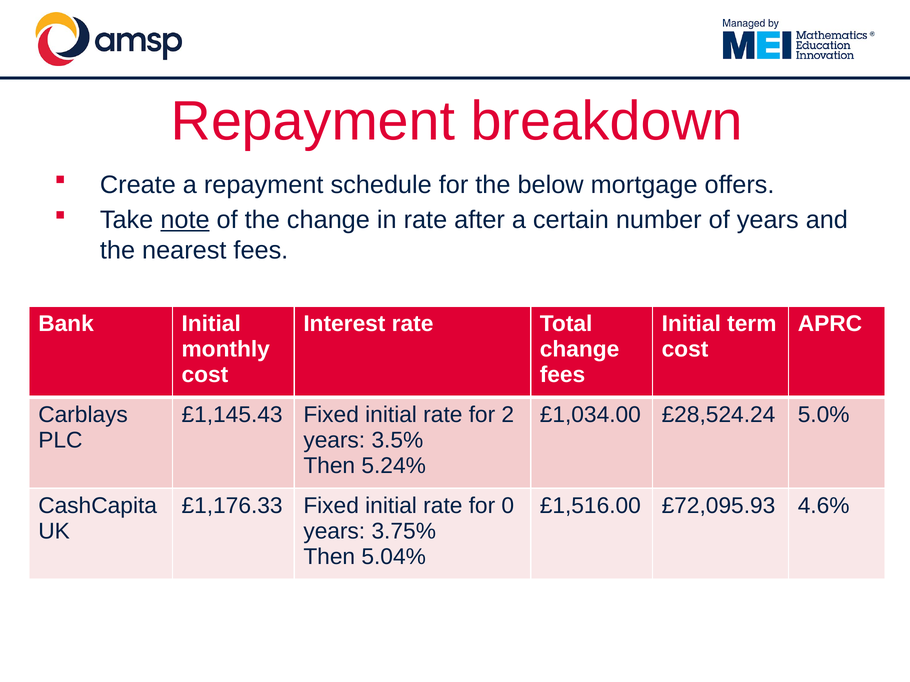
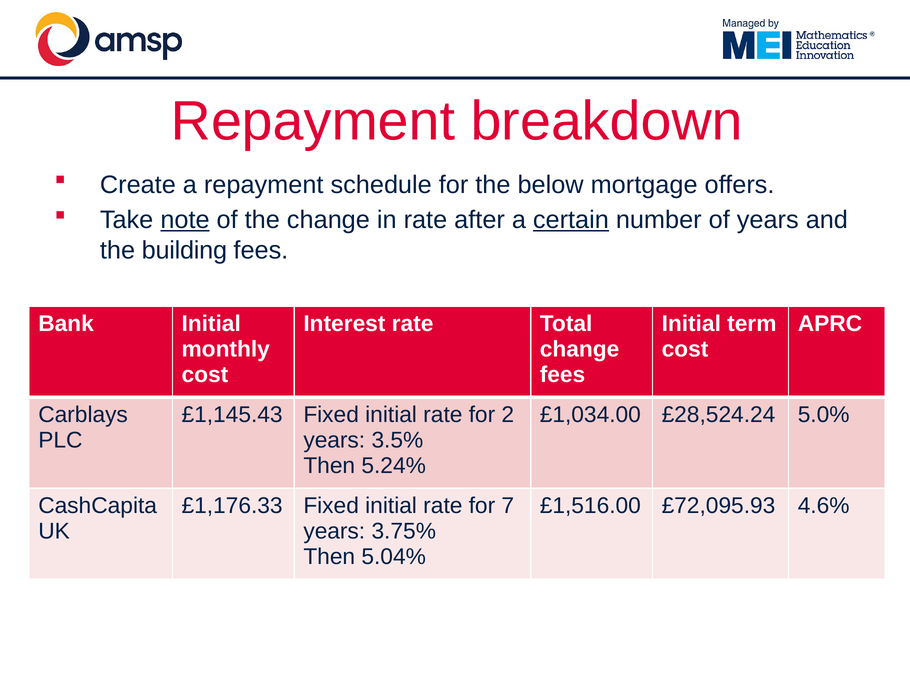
certain underline: none -> present
nearest: nearest -> building
0: 0 -> 7
